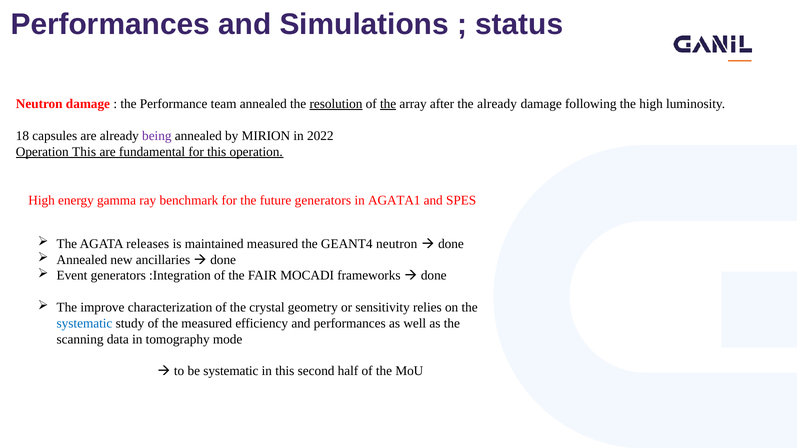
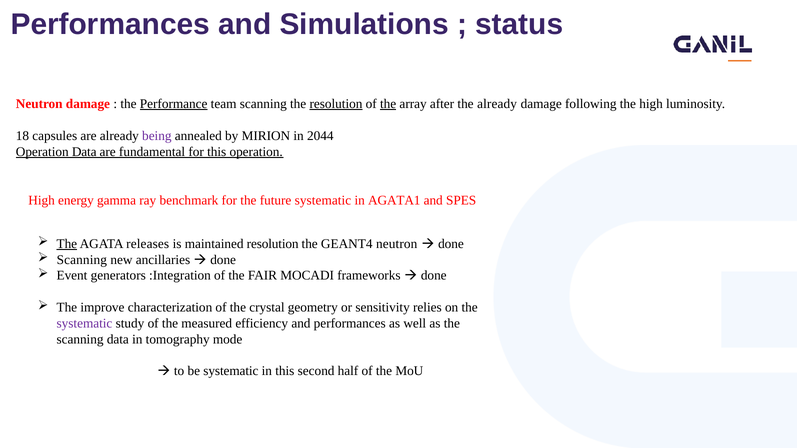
Performance underline: none -> present
team annealed: annealed -> scanning
2022: 2022 -> 2044
Operation This: This -> Data
future generators: generators -> systematic
The at (67, 244) underline: none -> present
maintained measured: measured -> resolution
Annealed at (82, 260): Annealed -> Scanning
systematic at (84, 324) colour: blue -> purple
